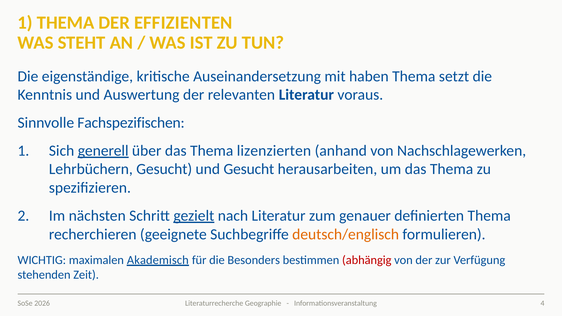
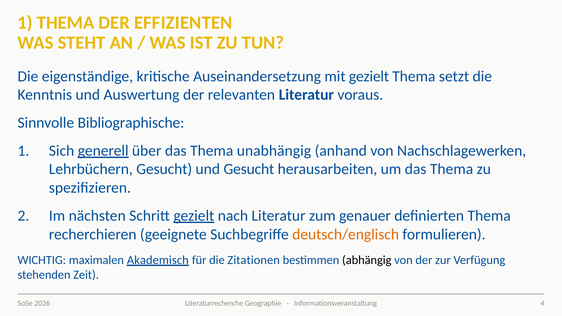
mit haben: haben -> gezielt
Fachspezifischen: Fachspezifischen -> Bibliographische
lizenzierten: lizenzierten -> unabhängig
Besonders: Besonders -> Zitationen
abhängig colour: red -> black
